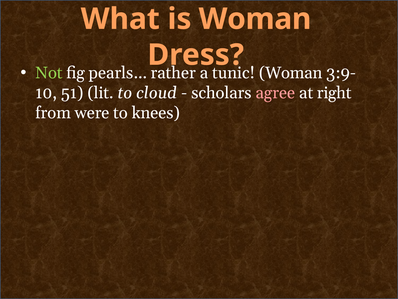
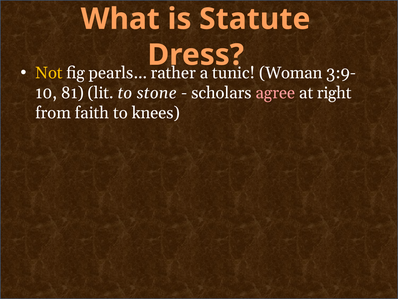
is Woman: Woman -> Statute
Not colour: light green -> yellow
51: 51 -> 81
cloud: cloud -> stone
were: were -> faith
